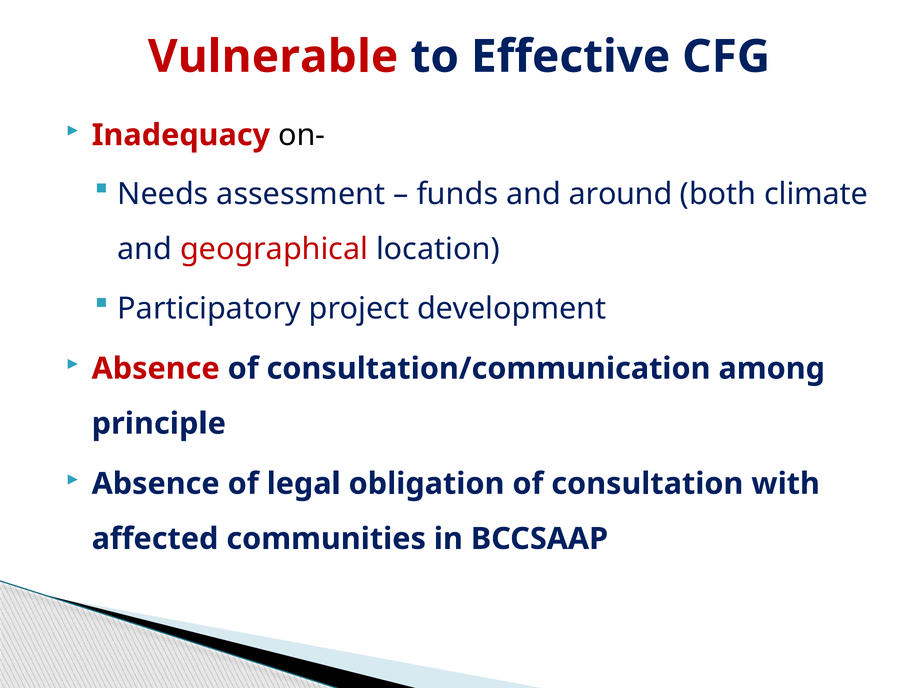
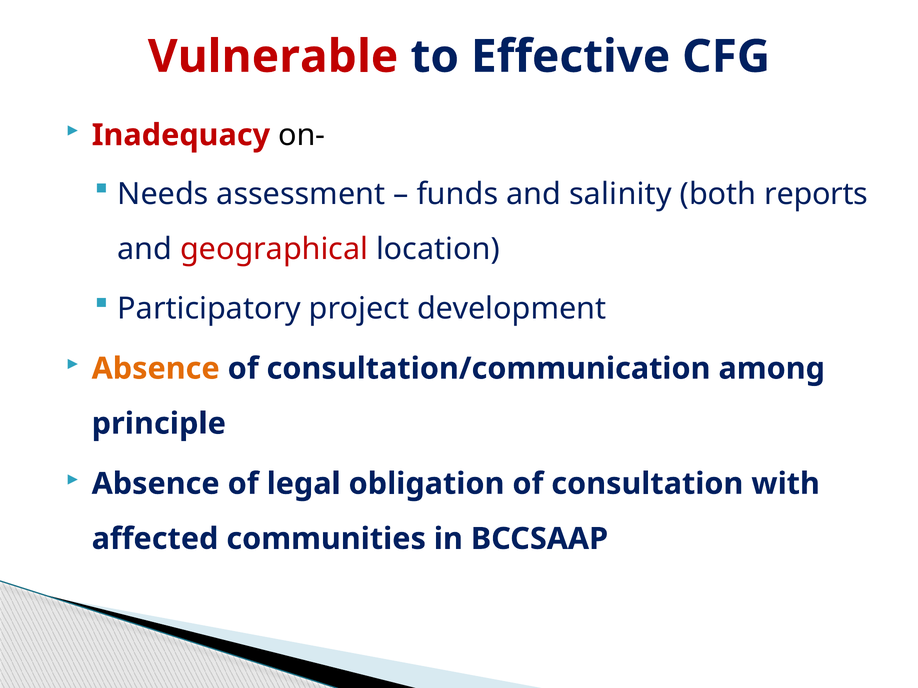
around: around -> salinity
climate: climate -> reports
Absence at (156, 369) colour: red -> orange
